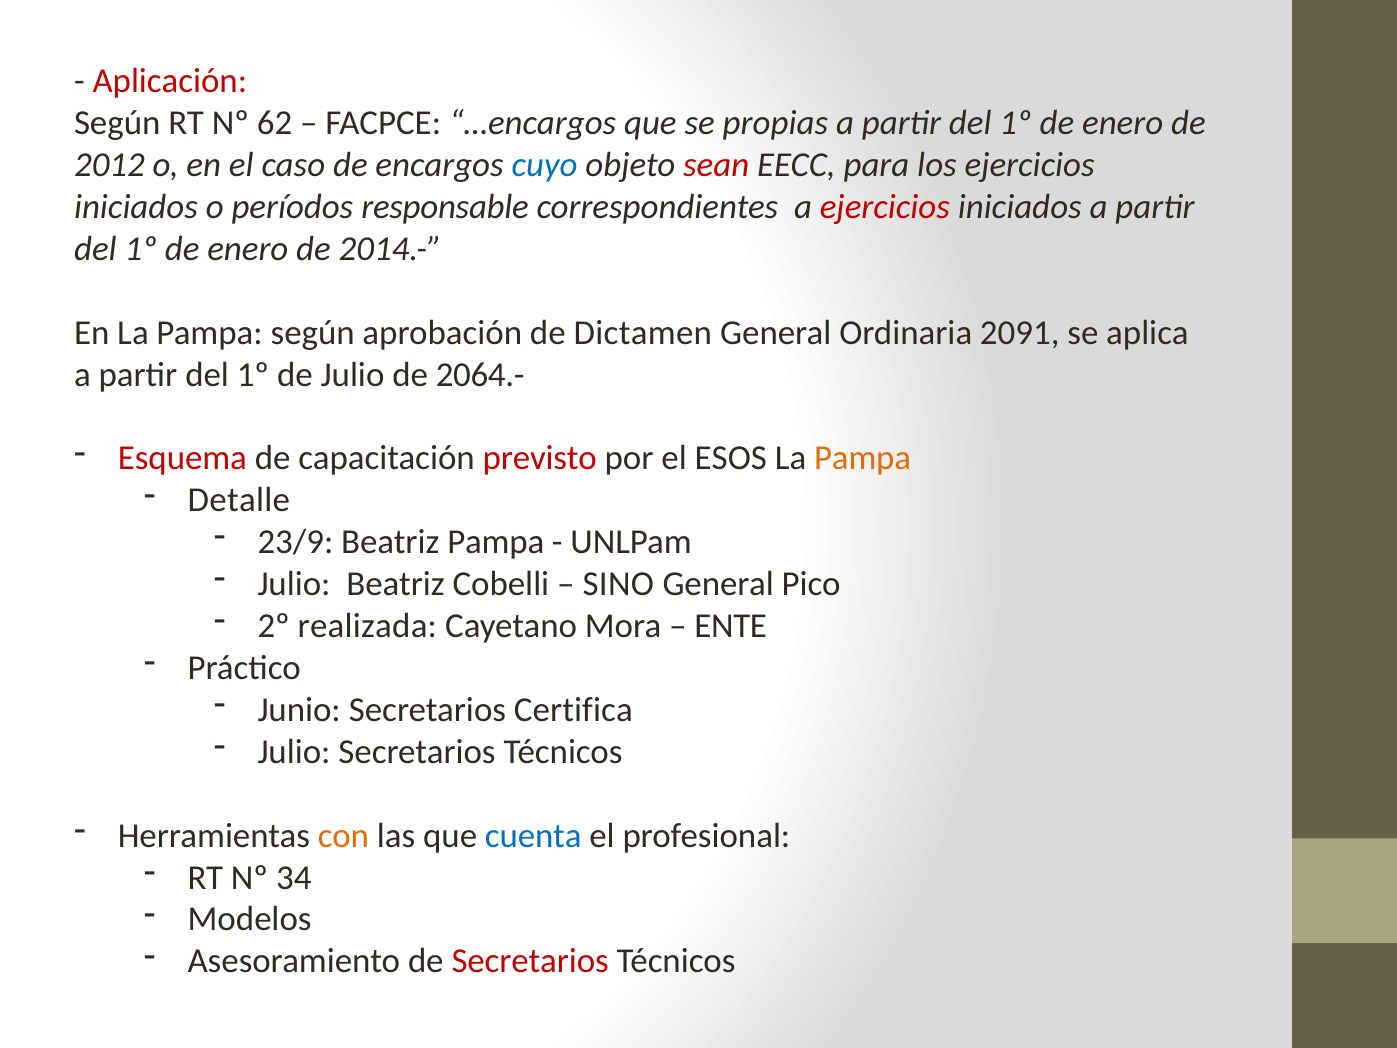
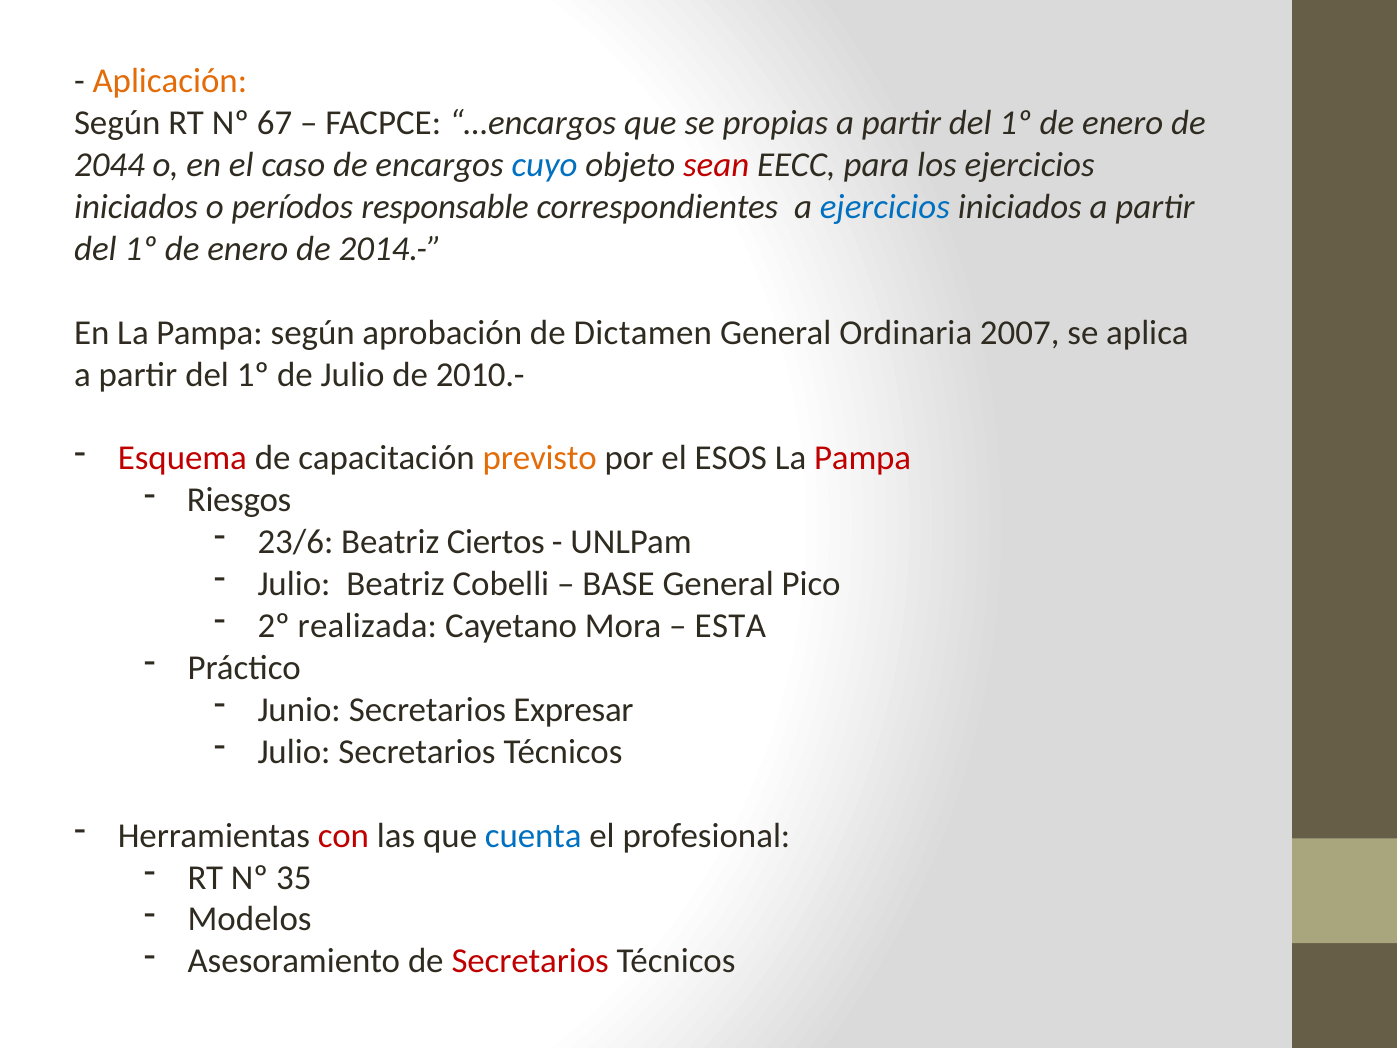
Aplicación colour: red -> orange
62: 62 -> 67
2012: 2012 -> 2044
ejercicios at (885, 207) colour: red -> blue
2091: 2091 -> 2007
2064.-: 2064.- -> 2010.-
previsto colour: red -> orange
Pampa at (863, 458) colour: orange -> red
Detalle: Detalle -> Riesgos
23/9: 23/9 -> 23/6
Beatriz Pampa: Pampa -> Ciertos
SINO: SINO -> BASE
ENTE: ENTE -> ESTA
Certifica: Certifica -> Expresar
con colour: orange -> red
34: 34 -> 35
